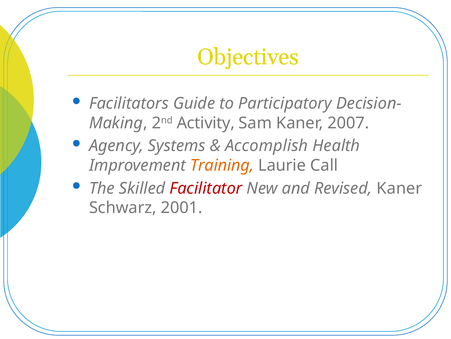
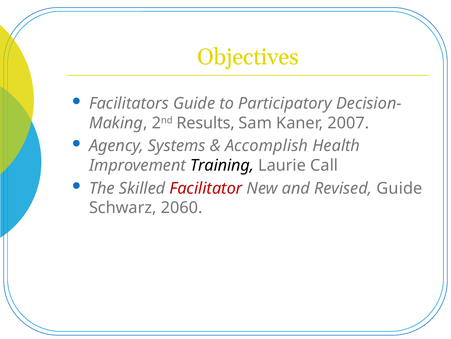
Activity: Activity -> Results
Training colour: orange -> black
Revised Kaner: Kaner -> Guide
2001: 2001 -> 2060
